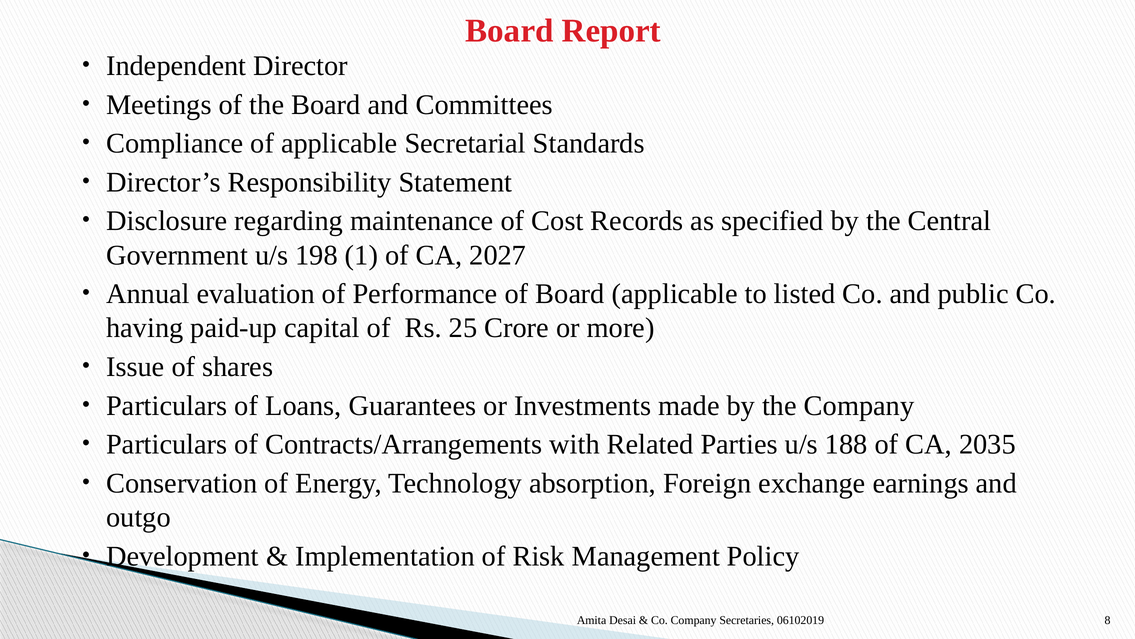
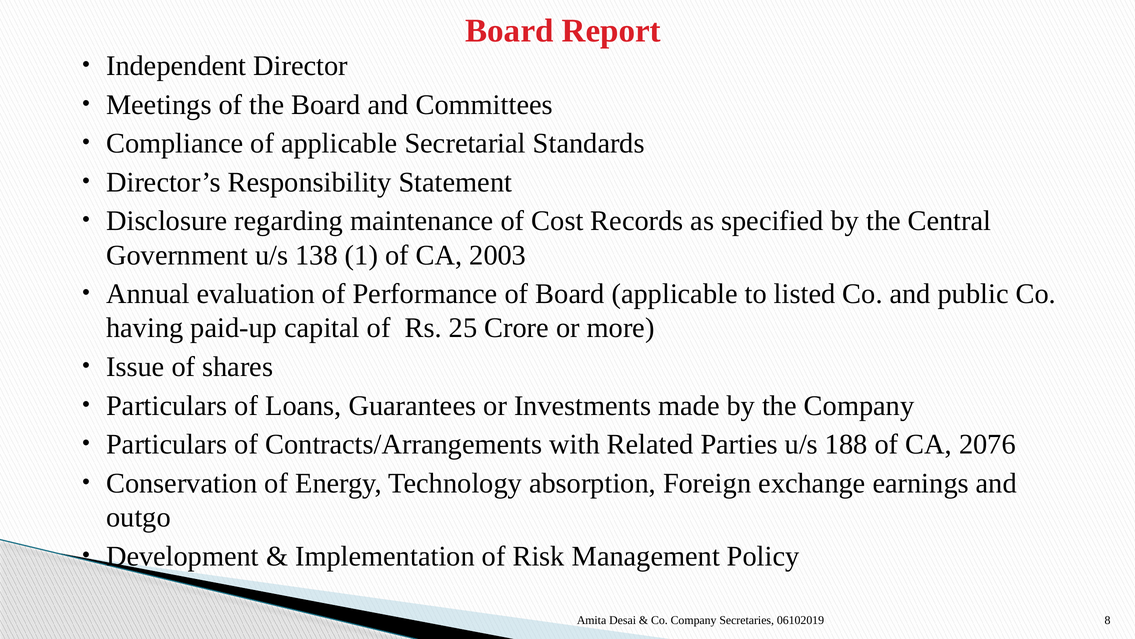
198: 198 -> 138
2027: 2027 -> 2003
2035: 2035 -> 2076
